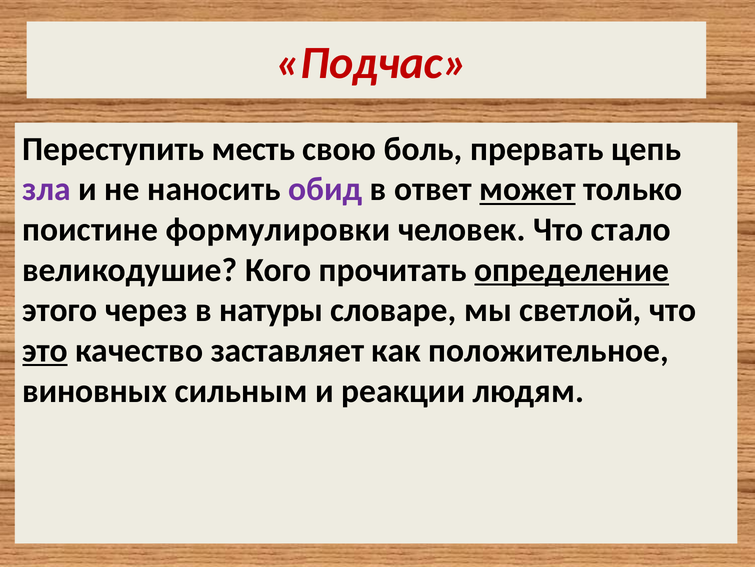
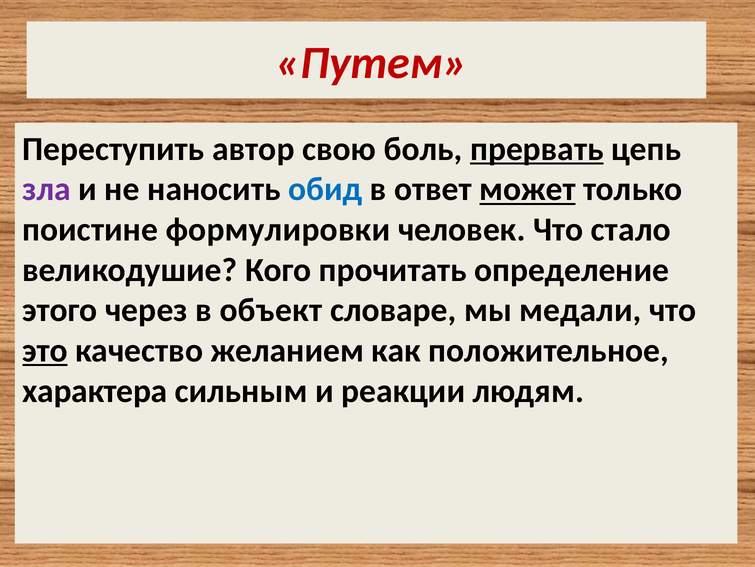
Подчас: Подчас -> Путем
месть: месть -> автор
прервать underline: none -> present
обид colour: purple -> blue
определение underline: present -> none
натуры: натуры -> объект
светлой: светлой -> медали
заставляет: заставляет -> желанием
виновных: виновных -> характера
